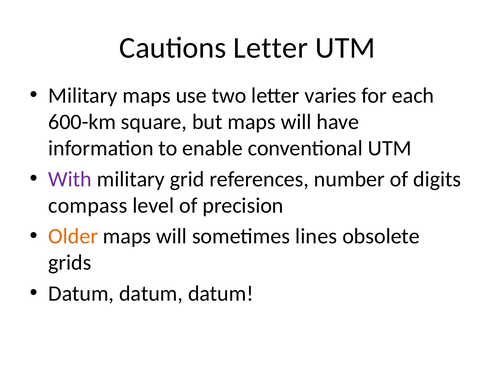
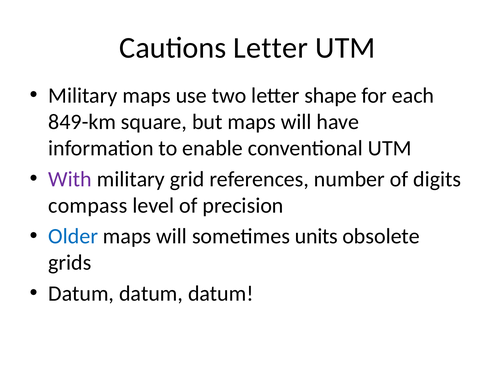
varies: varies -> shape
600-km: 600-km -> 849-km
Older colour: orange -> blue
lines: lines -> units
